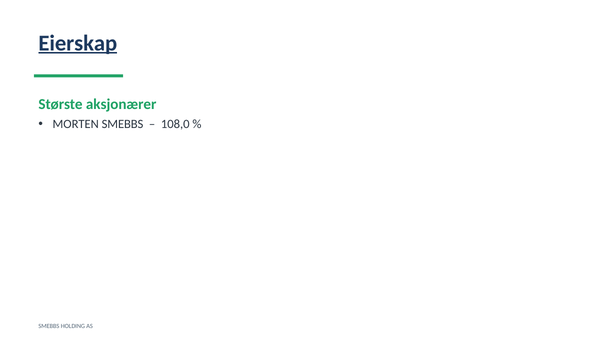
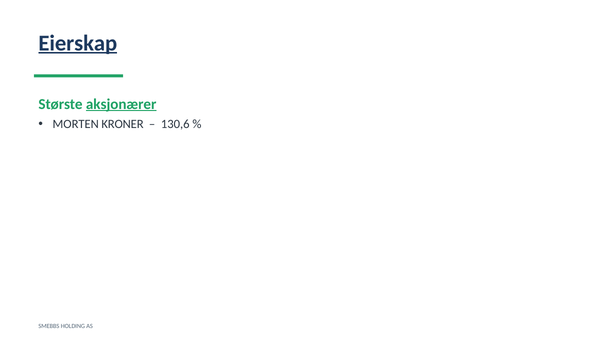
aksjonærer underline: none -> present
MORTEN SMEBBS: SMEBBS -> KRONER
108,0: 108,0 -> 130,6
